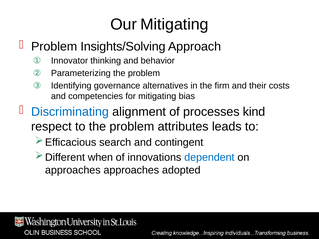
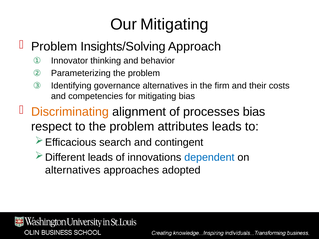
Discriminating colour: blue -> orange
processes kind: kind -> bias
when at (100, 157): when -> leads
approaches at (73, 170): approaches -> alternatives
